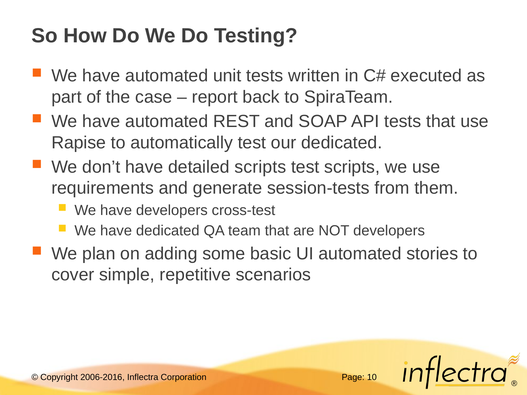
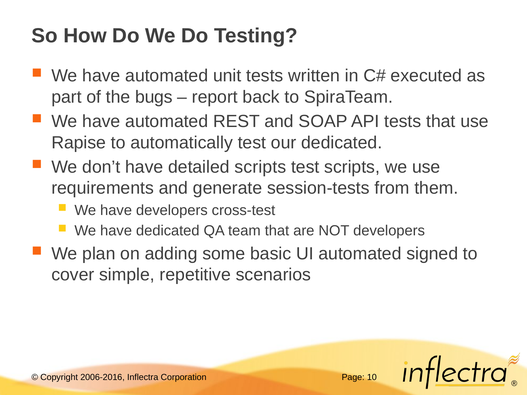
case: case -> bugs
stories: stories -> signed
